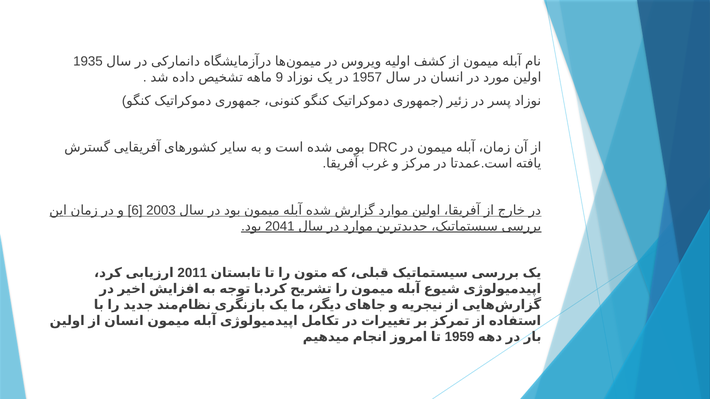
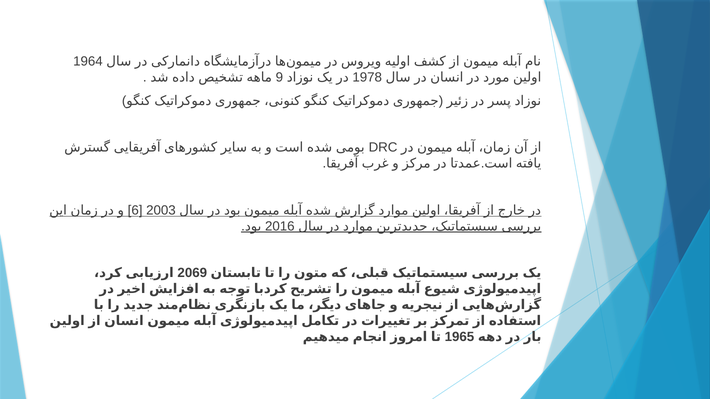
1935: 1935 -> 1964
1957: 1957 -> 1978
2041: 2041 -> 2016
2011: 2011 -> 2069
1959: 1959 -> 1965
